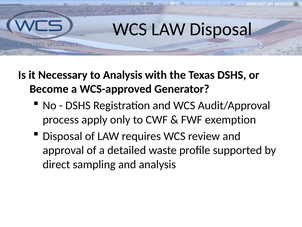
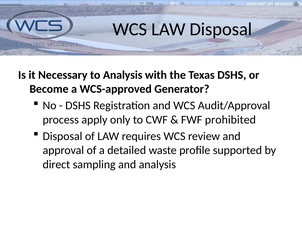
exemption: exemption -> prohibited
